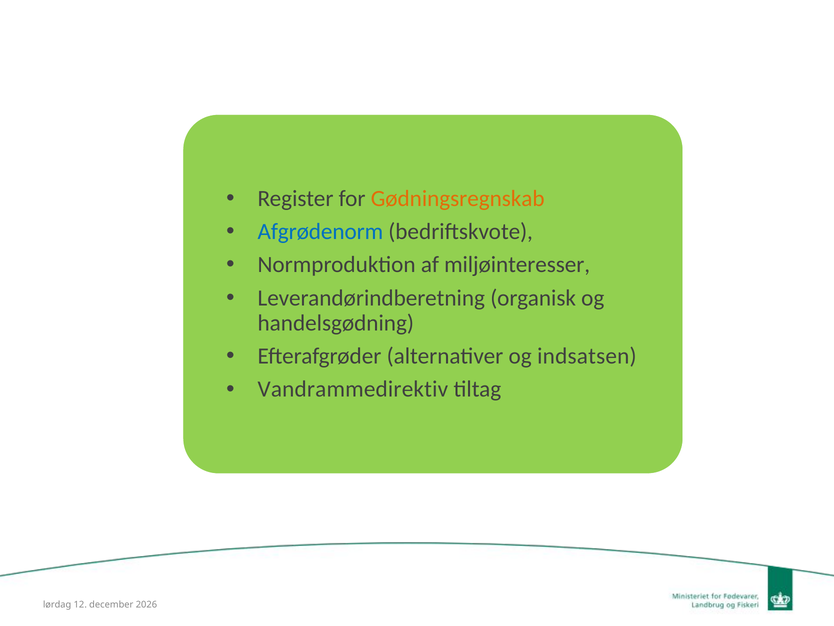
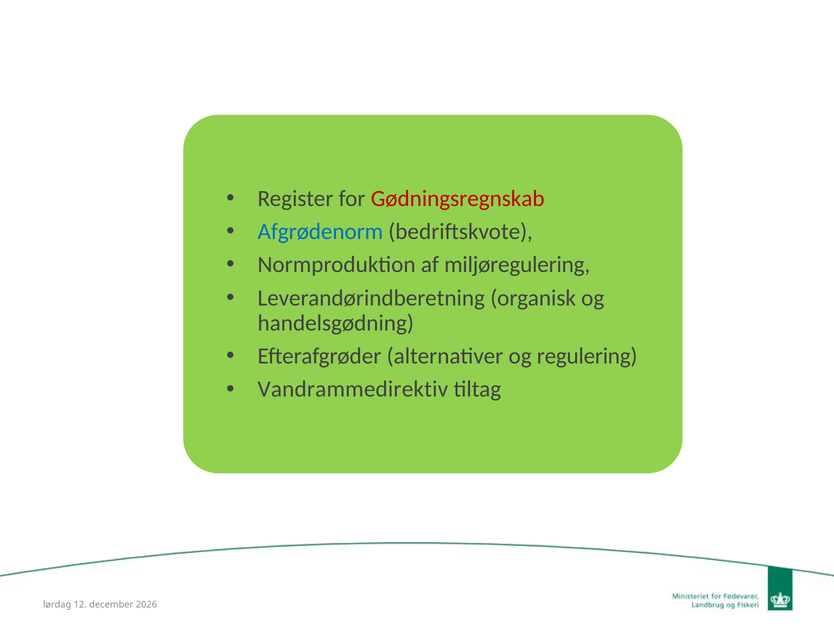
Gødningsregnskab colour: orange -> red
miljøinteresser: miljøinteresser -> miljøregulering
indsatsen: indsatsen -> regulering
